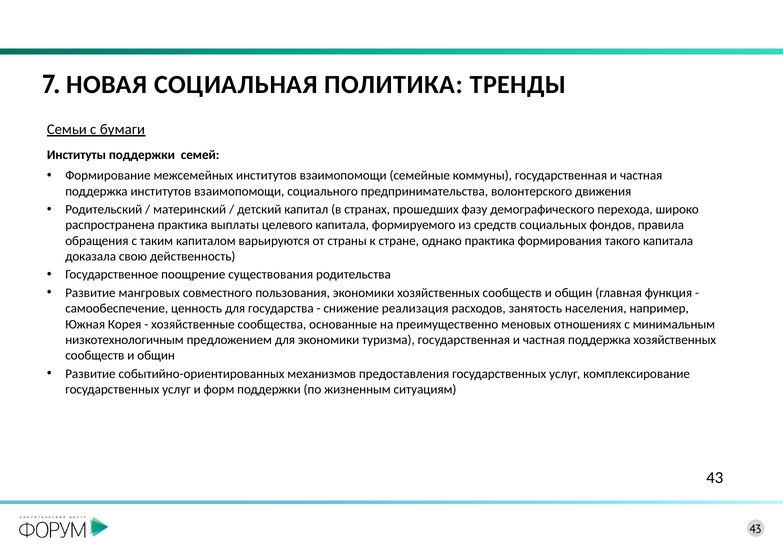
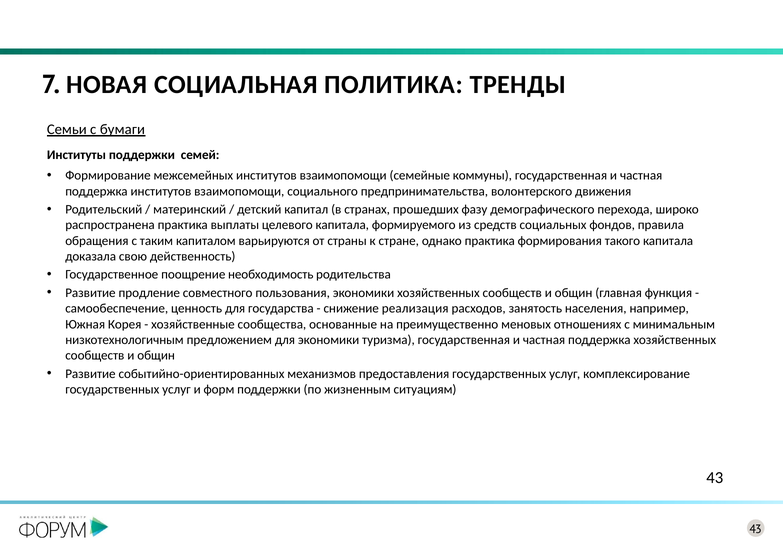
существования: существования -> необходимость
мангровых: мангровых -> продление
